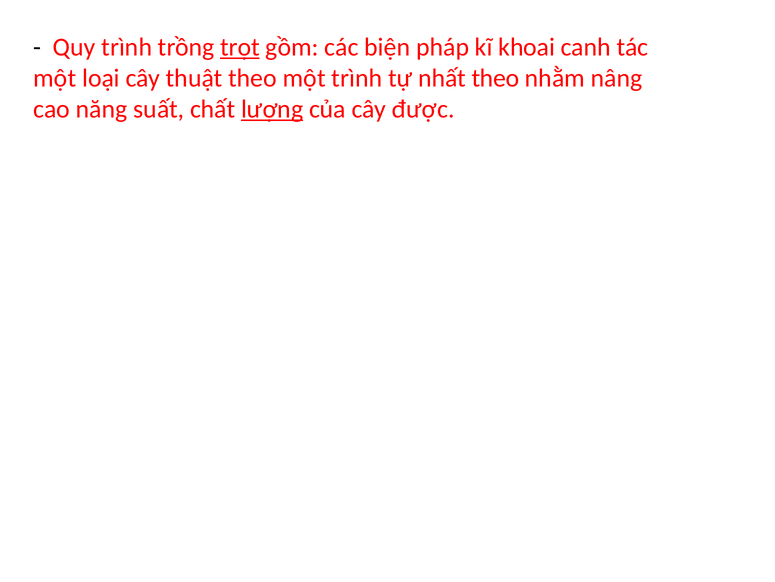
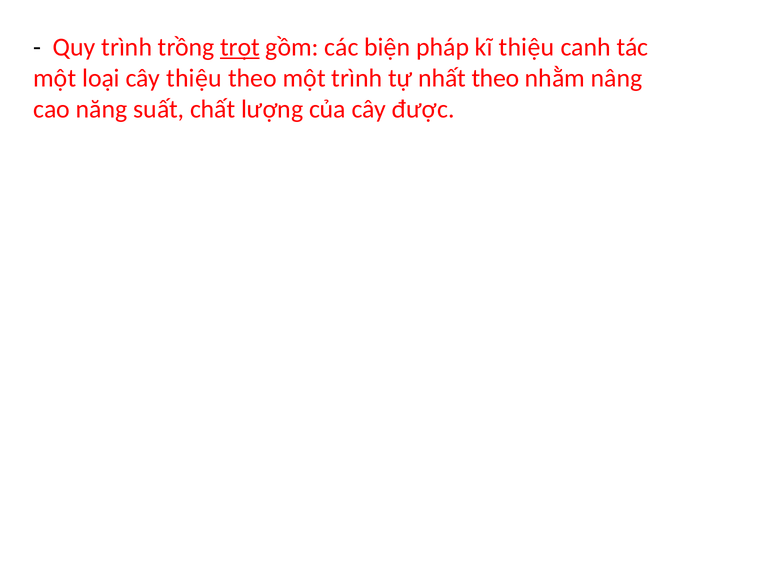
kĩ khoai: khoai -> thiệu
cây thuật: thuật -> thiệu
lượng underline: present -> none
